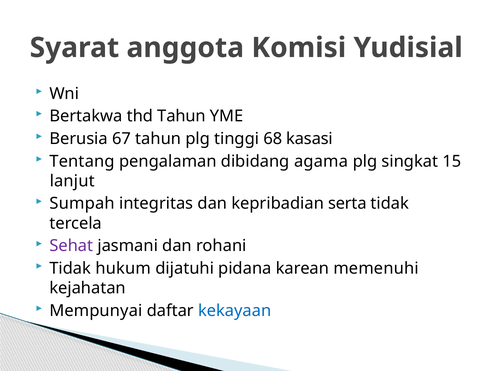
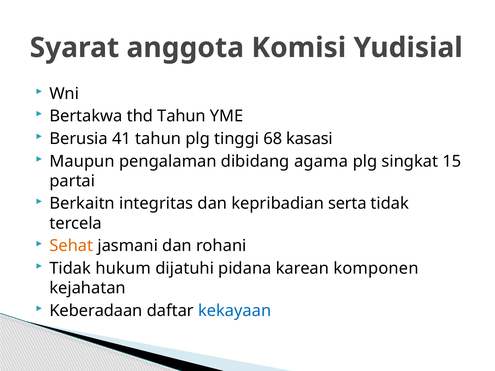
67: 67 -> 41
Tentang: Tentang -> Maupun
lanjut: lanjut -> partai
Sumpah: Sumpah -> Berkaitn
Sehat colour: purple -> orange
memenuhi: memenuhi -> komponen
Mempunyai: Mempunyai -> Keberadaan
